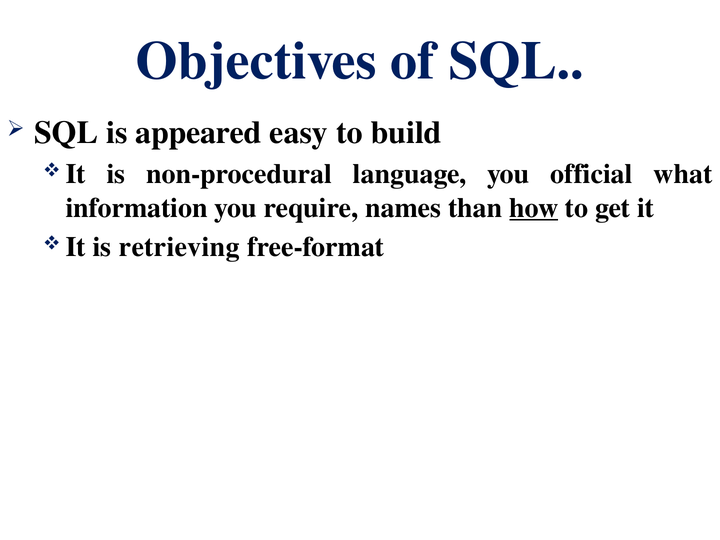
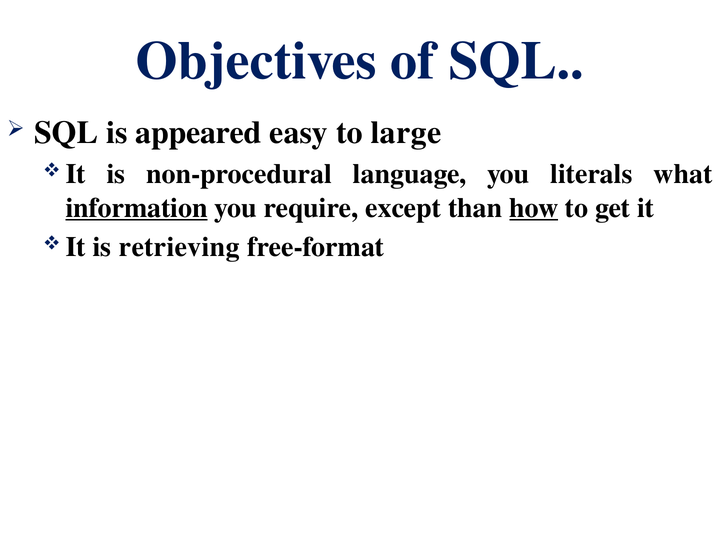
build: build -> large
official: official -> literals
information underline: none -> present
names: names -> except
